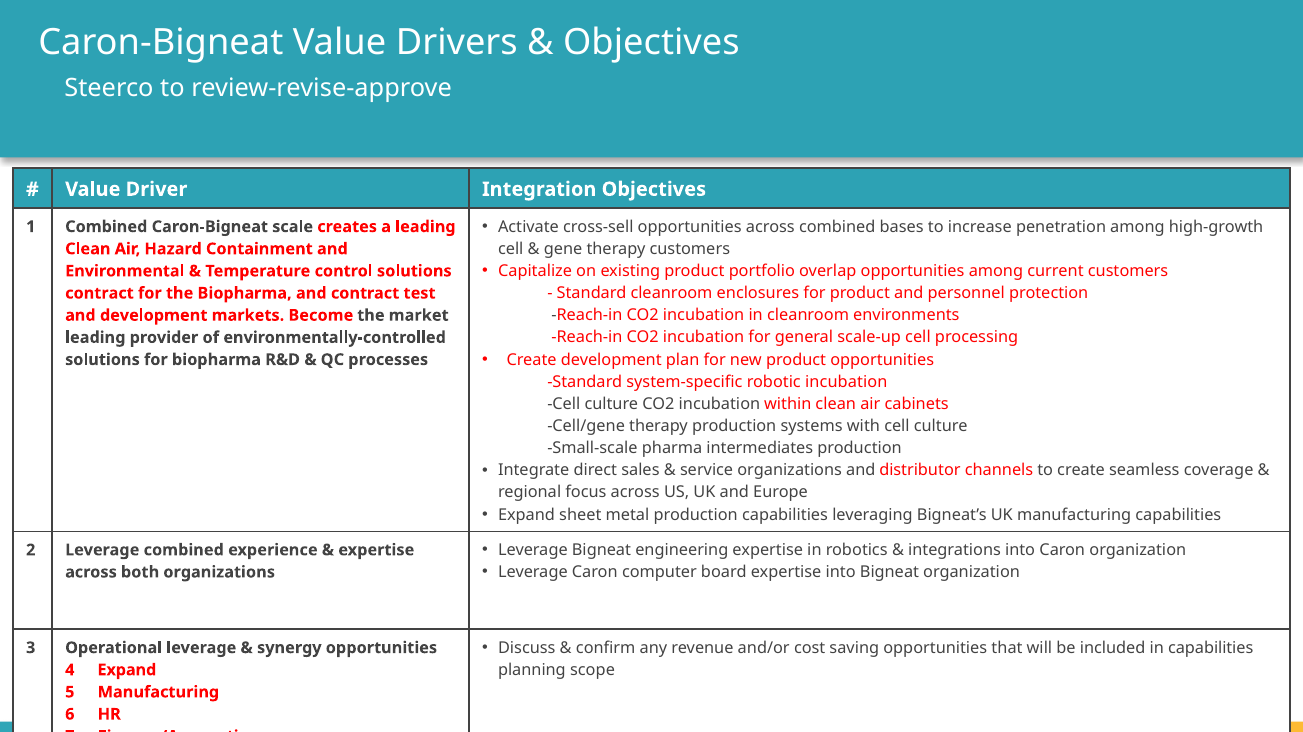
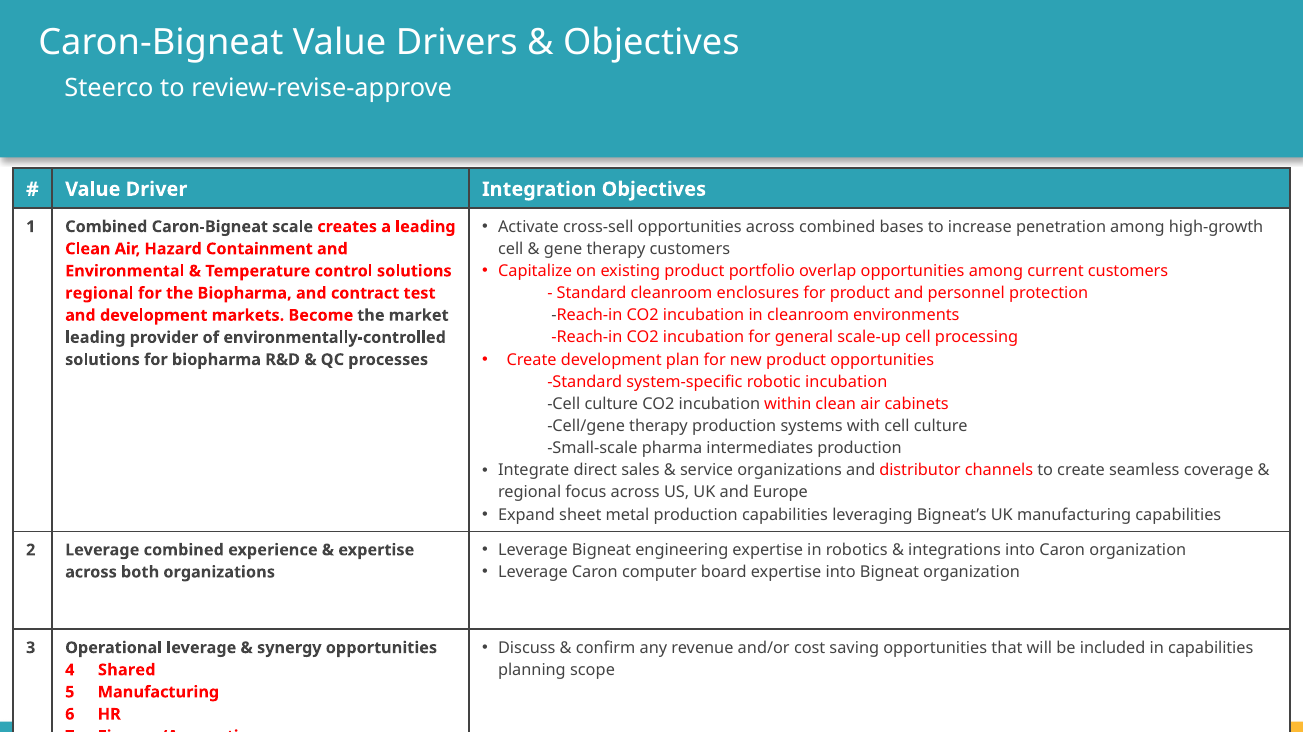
contract at (99, 293): contract -> regional
Expand at (127, 670): Expand -> Shared
